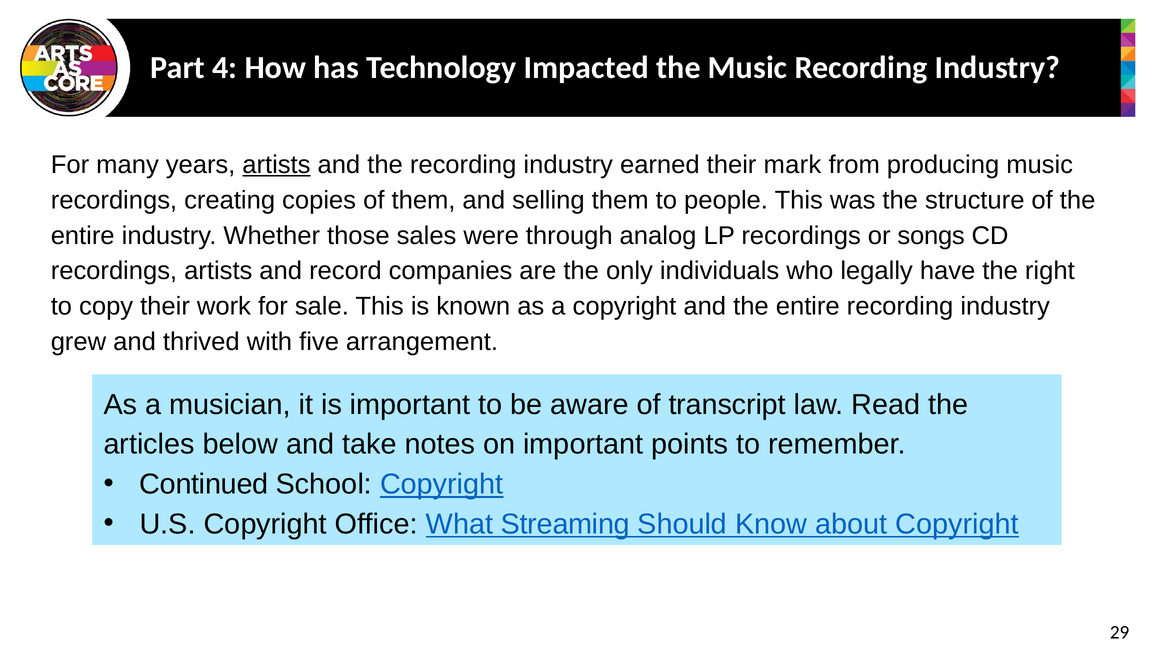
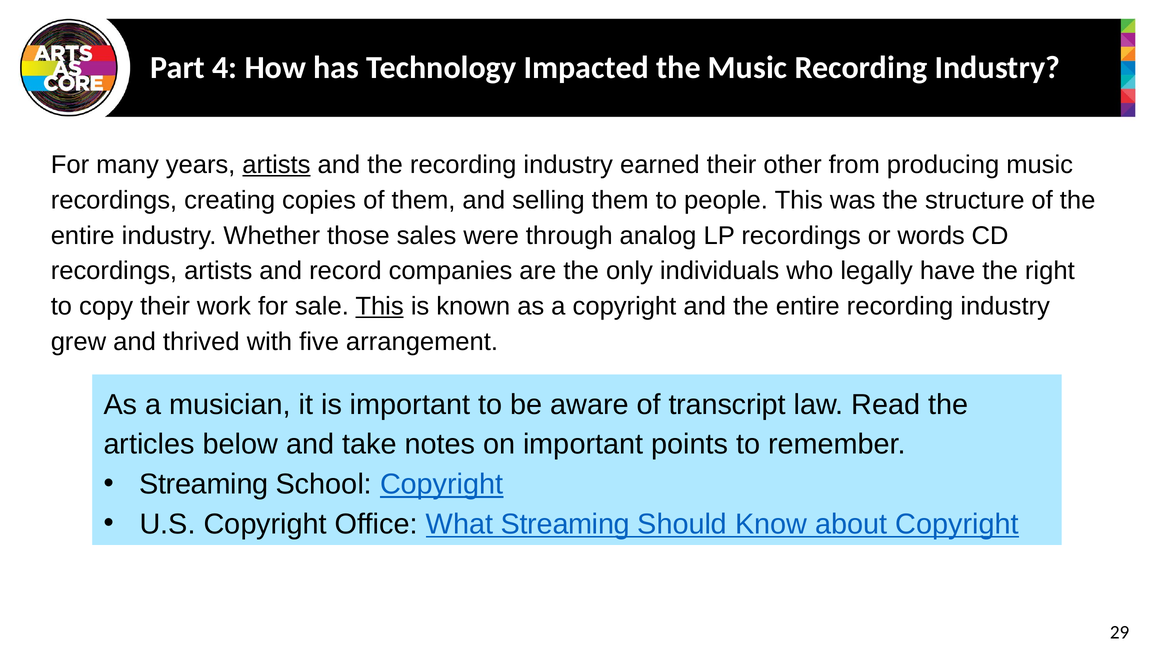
mark: mark -> other
songs: songs -> words
This at (380, 306) underline: none -> present
Continued at (204, 484): Continued -> Streaming
